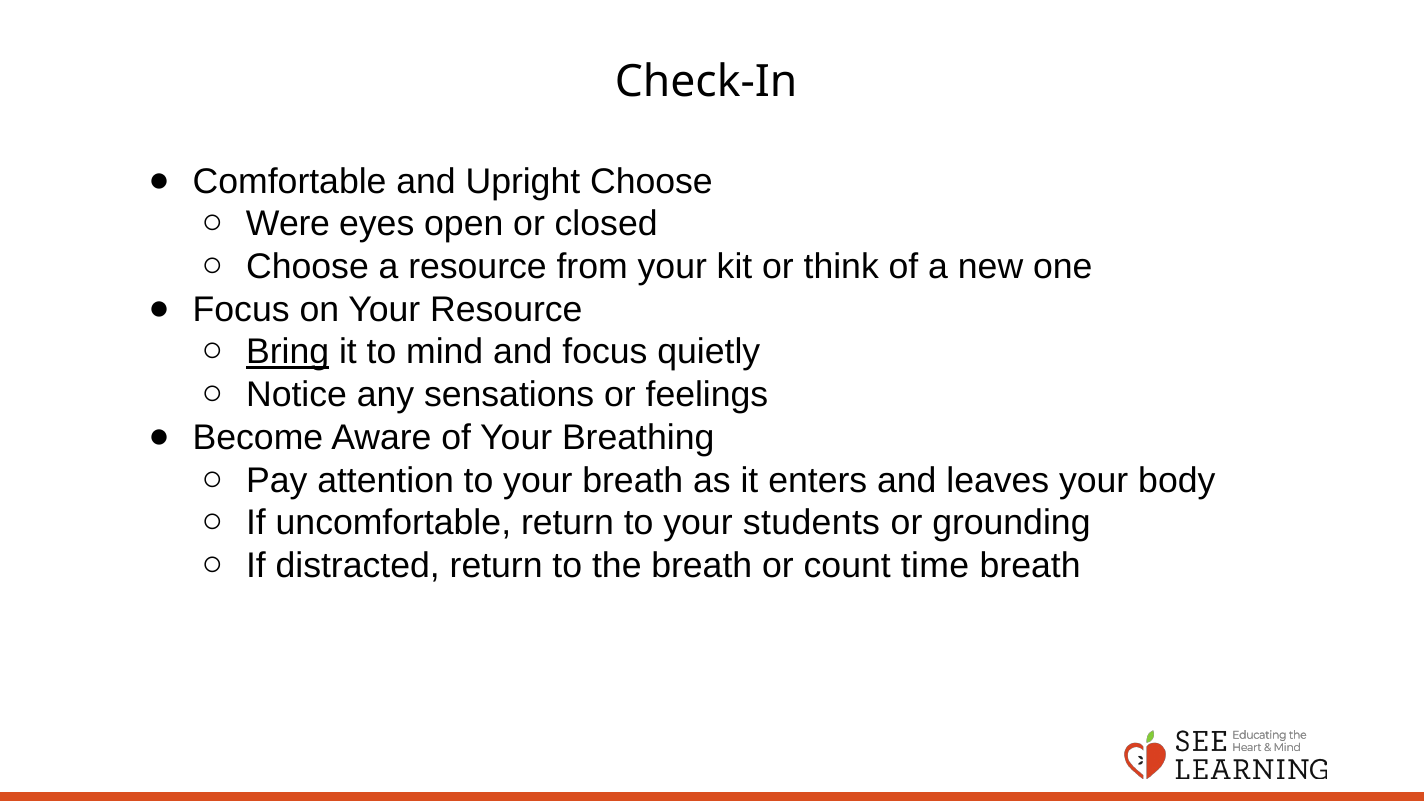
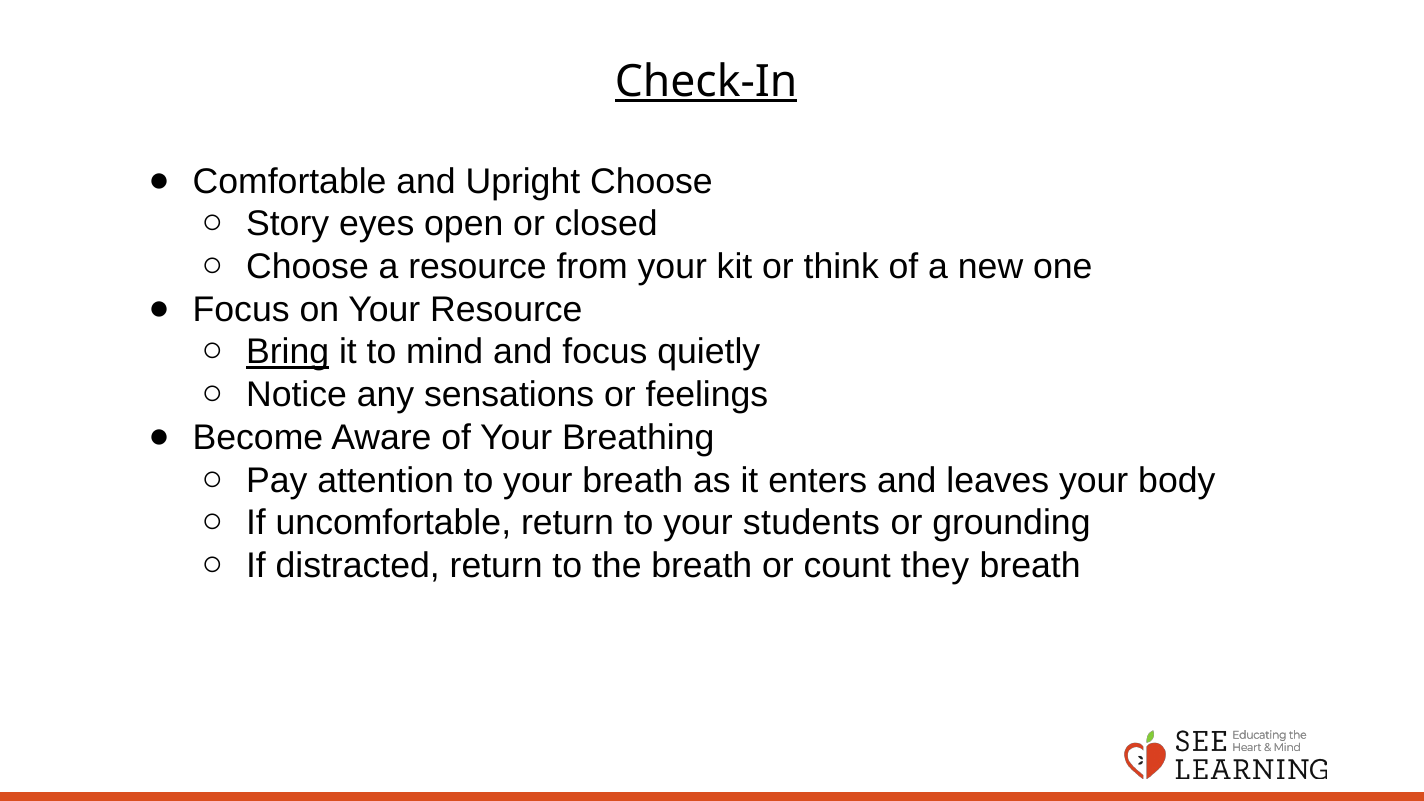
Check-In underline: none -> present
Were: Were -> Story
time: time -> they
